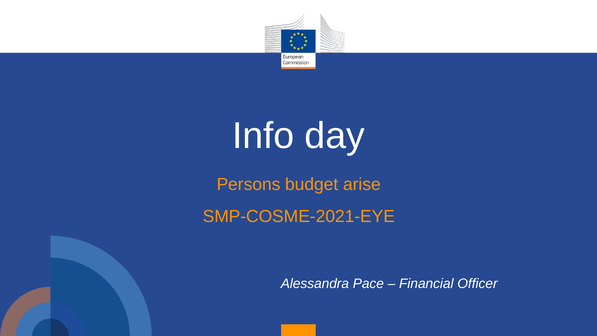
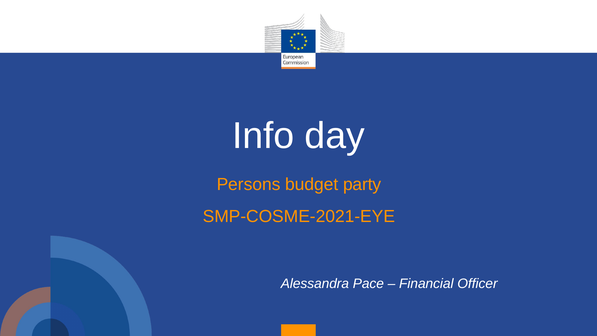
arise: arise -> party
